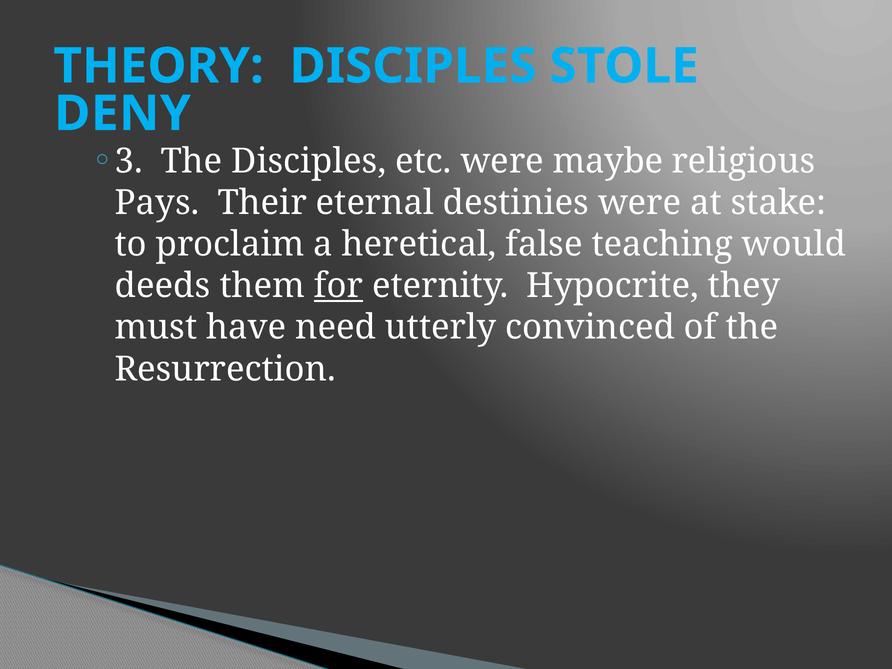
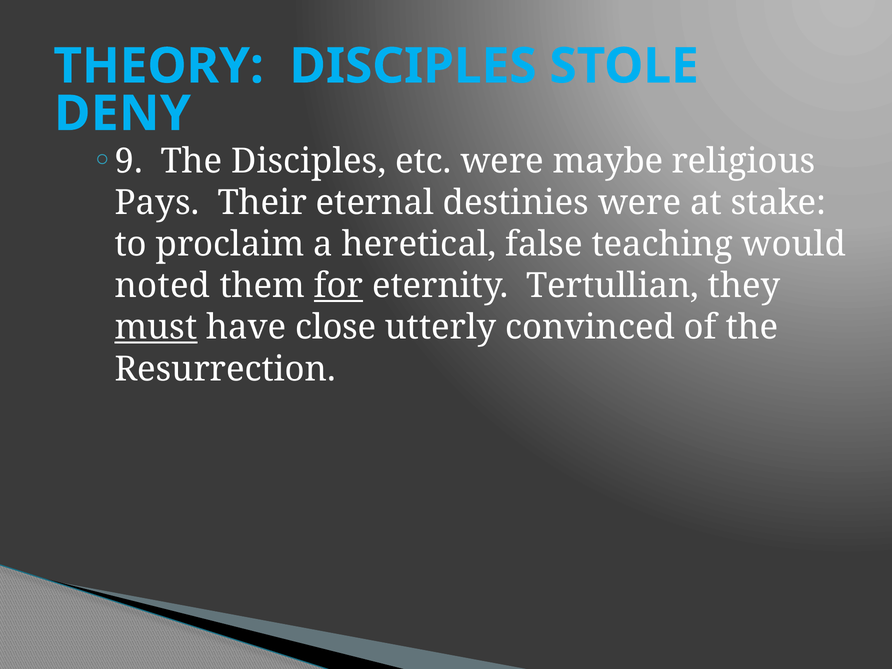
3: 3 -> 9
deeds: deeds -> noted
Hypocrite: Hypocrite -> Tertullian
must underline: none -> present
need: need -> close
